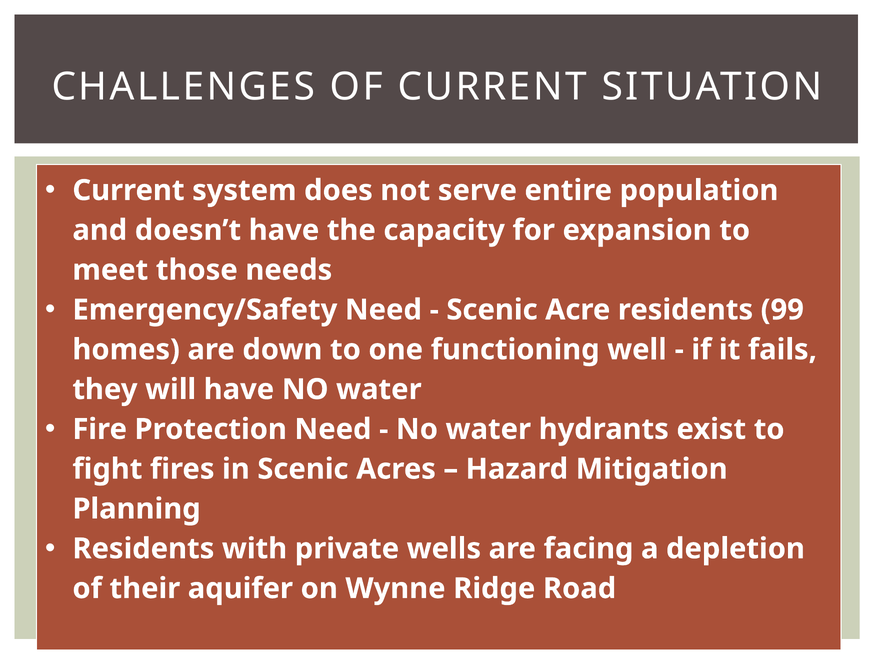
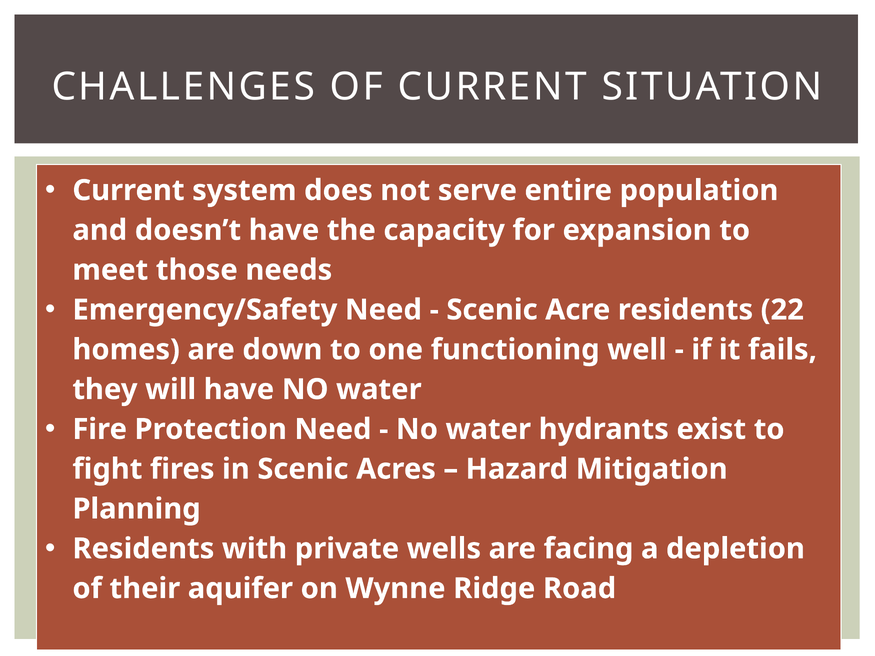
99: 99 -> 22
